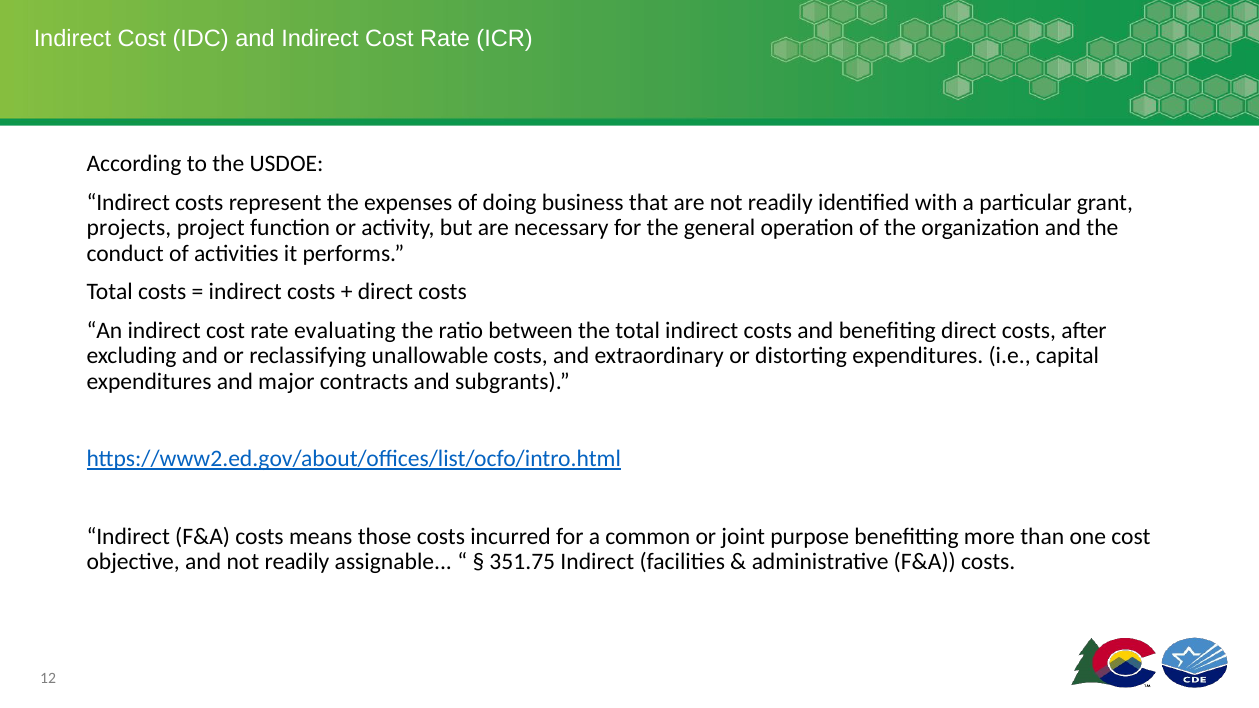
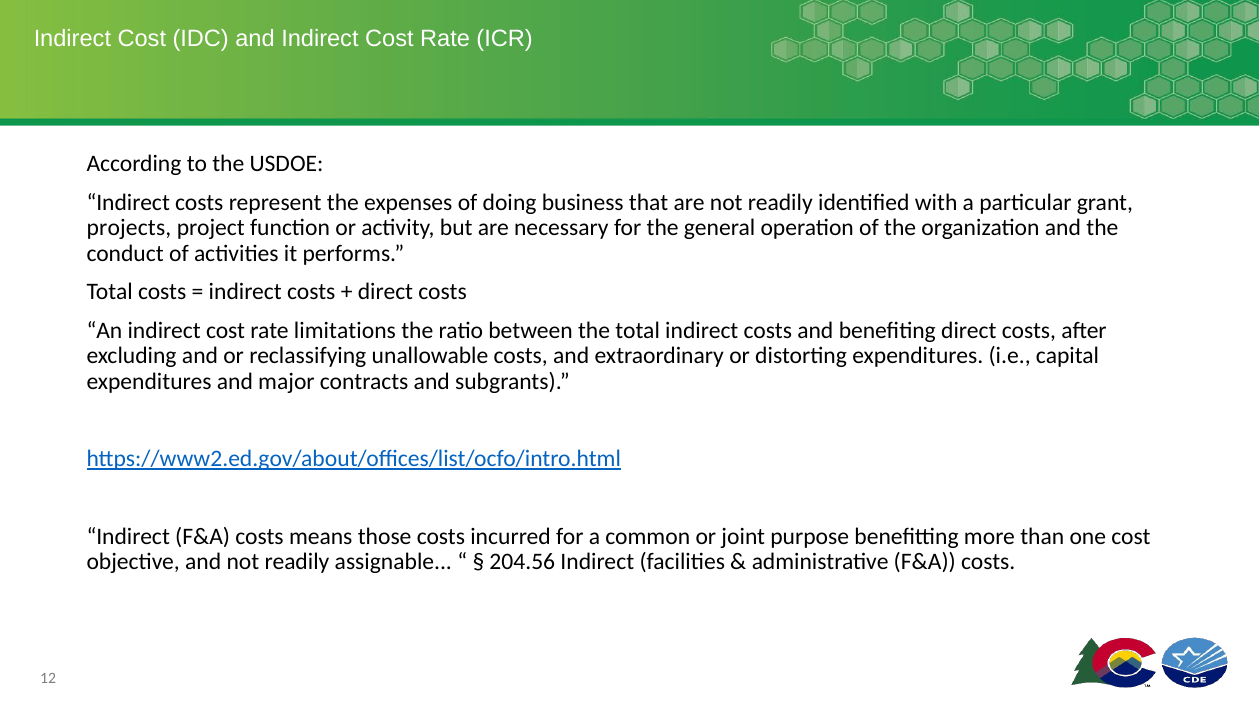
evaluating: evaluating -> limitations
351.75: 351.75 -> 204.56
